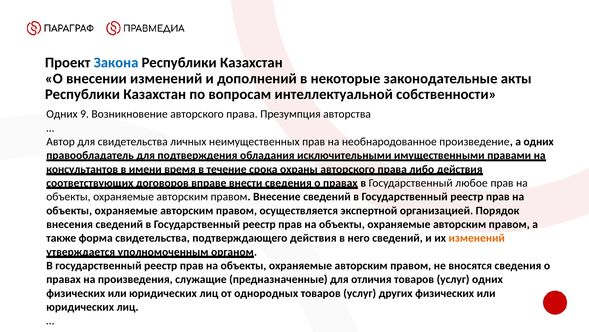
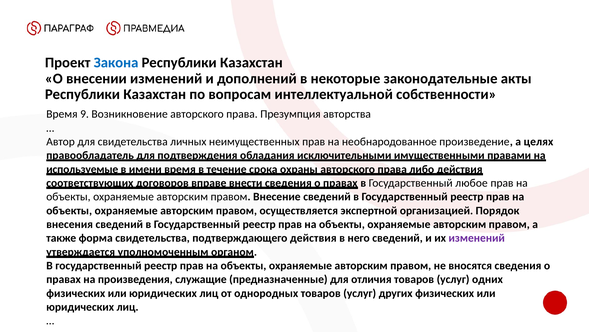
Одних at (62, 114): Одних -> Время
а одних: одних -> целях
консультантов: консультантов -> используемые
изменений at (477, 238) colour: orange -> purple
